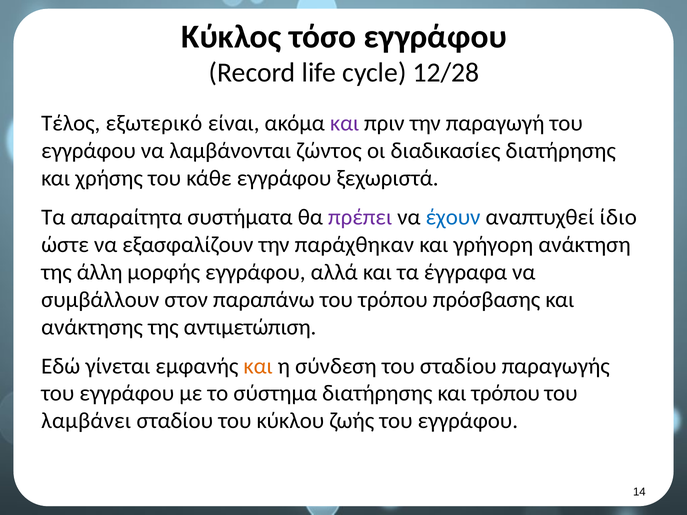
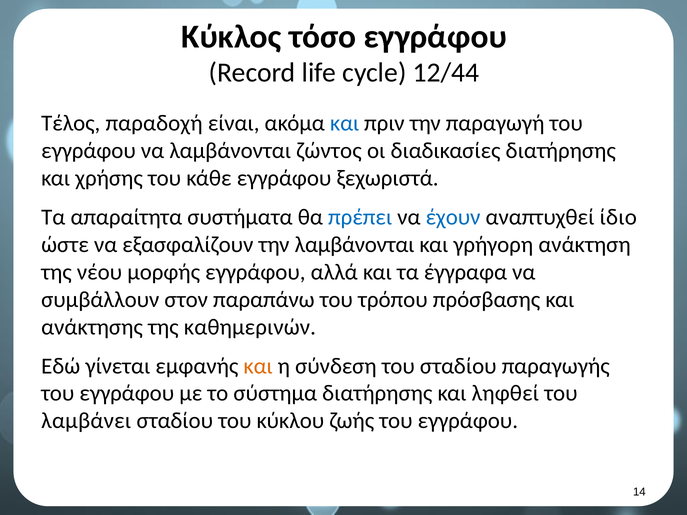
12/28: 12/28 -> 12/44
εξωτερικό: εξωτερικό -> παραδοχή
και at (345, 123) colour: purple -> blue
πρέπει colour: purple -> blue
την παράχθηκαν: παράχθηκαν -> λαμβάνονται
άλλη: άλλη -> νέου
αντιμετώπιση: αντιμετώπιση -> καθημερινών
και τρόπου: τρόπου -> ληφθεί
